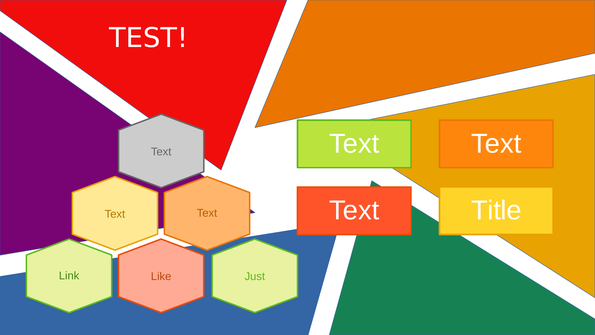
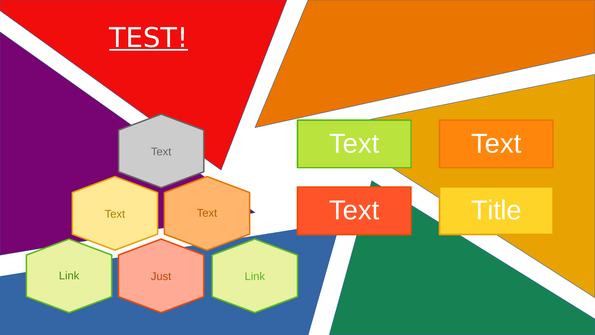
TEST underline: none -> present
Like: Like -> Just
Just at (255, 276): Just -> Link
